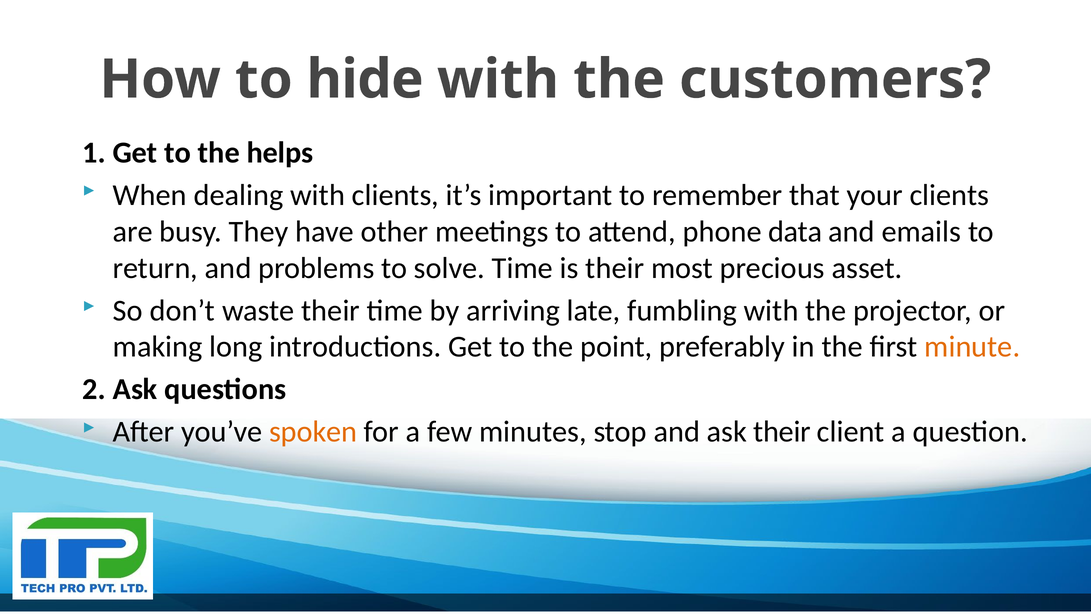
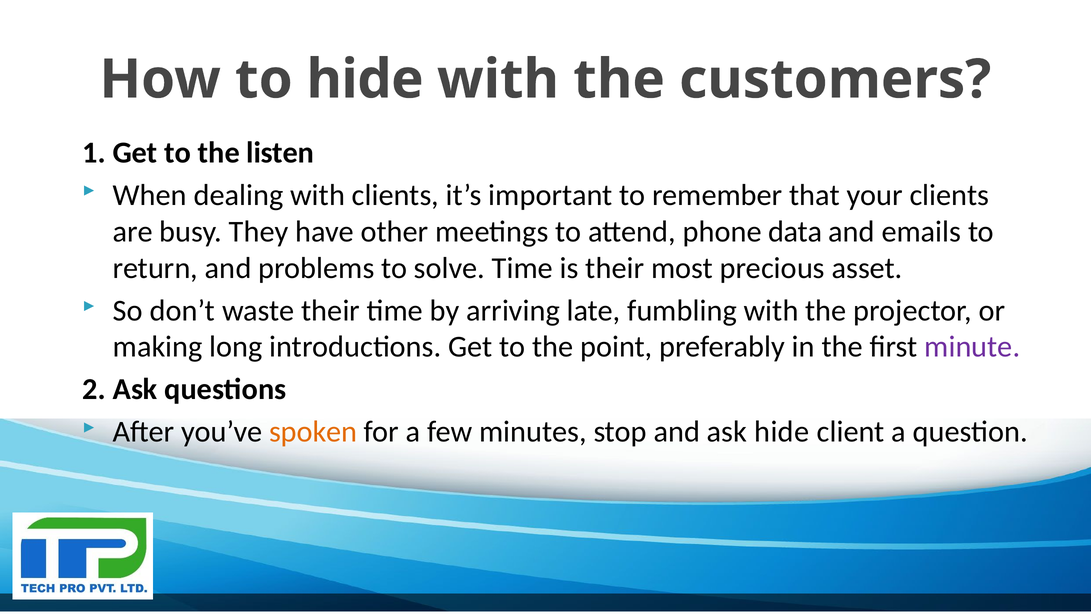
helps: helps -> listen
minute colour: orange -> purple
ask their: their -> hide
